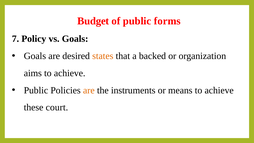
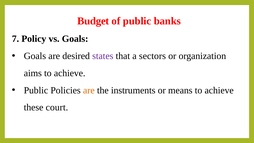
forms: forms -> banks
states colour: orange -> purple
backed: backed -> sectors
